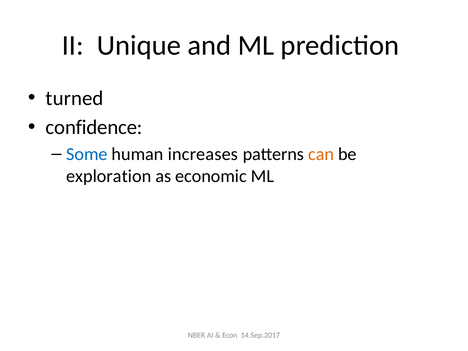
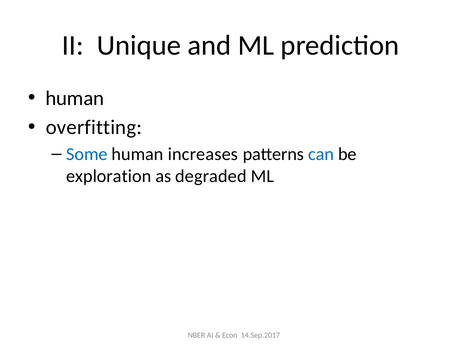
turned at (75, 98): turned -> human
confidence: confidence -> overfitting
can colour: orange -> blue
economic: economic -> degraded
